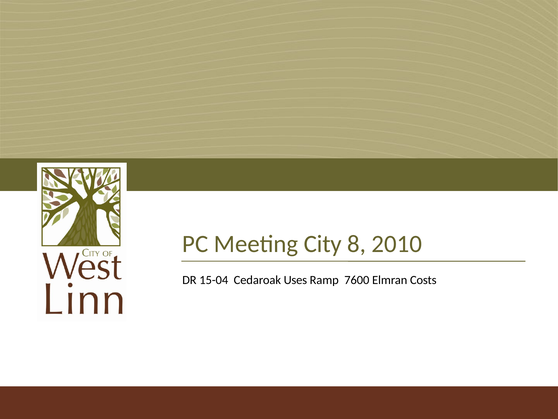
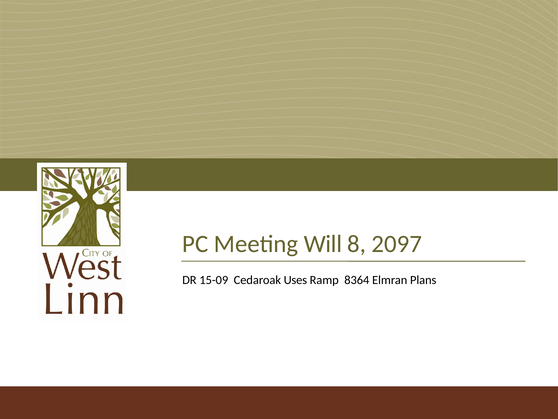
City: City -> Will
2010: 2010 -> 2097
15-04: 15-04 -> 15-09
7600: 7600 -> 8364
Costs: Costs -> Plans
